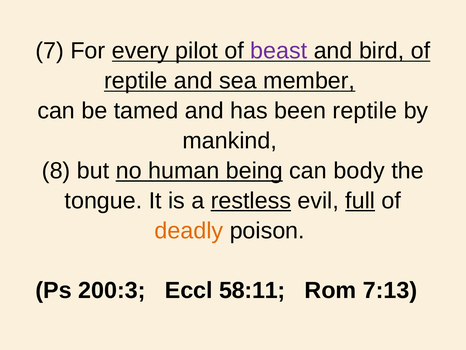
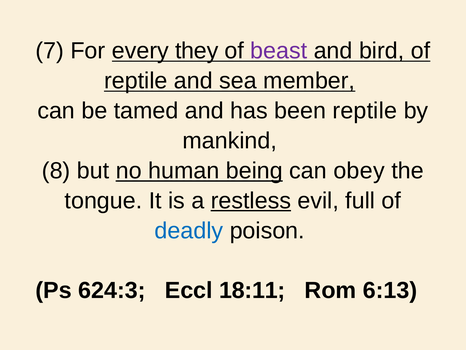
pilot: pilot -> they
body: body -> obey
full underline: present -> none
deadly colour: orange -> blue
200:3: 200:3 -> 624:3
58:11: 58:11 -> 18:11
7:13: 7:13 -> 6:13
